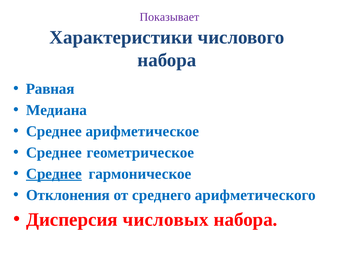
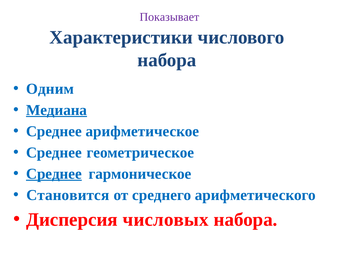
Равная: Равная -> Одним
Медиана underline: none -> present
Отклонения: Отклонения -> Становится
